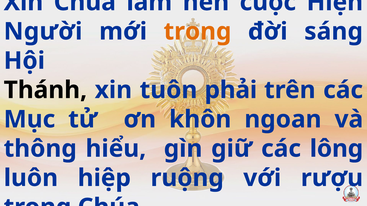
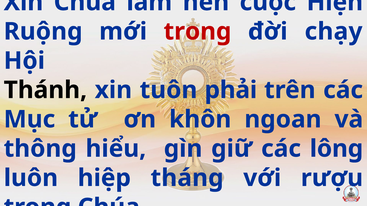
Người: Người -> Ruộng
trong at (197, 32) colour: orange -> red
sáng: sáng -> chạy
ruộng: ruộng -> tháng
